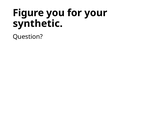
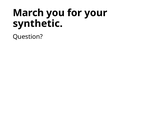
Figure: Figure -> March
